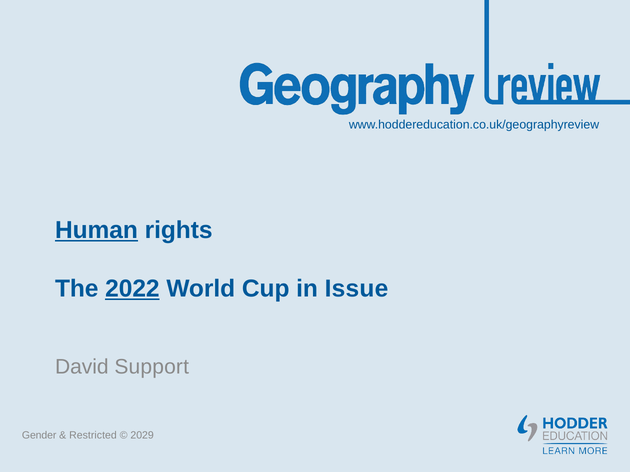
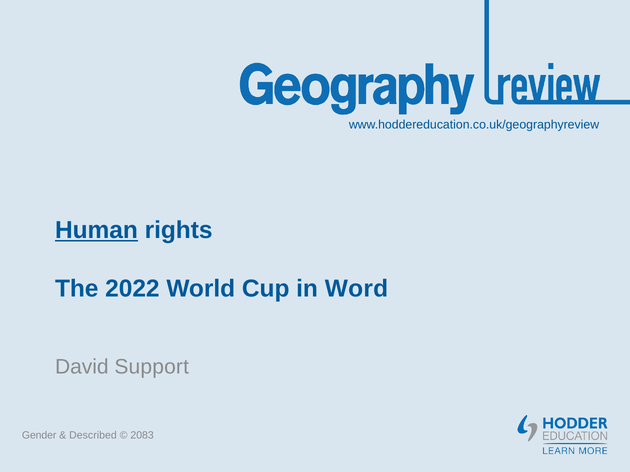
2022 underline: present -> none
Issue: Issue -> Word
Restricted: Restricted -> Described
2029: 2029 -> 2083
